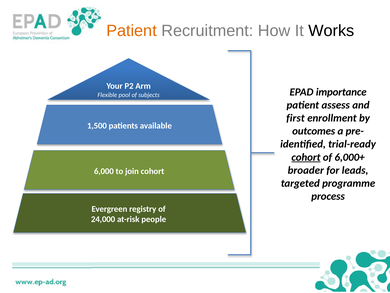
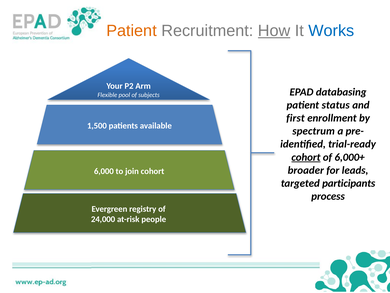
How underline: none -> present
Works colour: black -> blue
importance: importance -> databasing
assess: assess -> status
outcomes: outcomes -> spectrum
programme: programme -> participants
